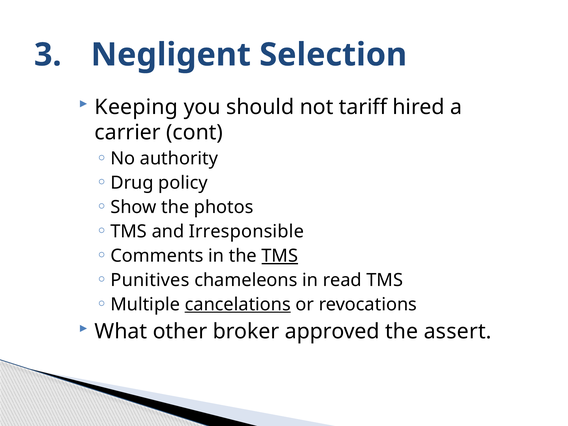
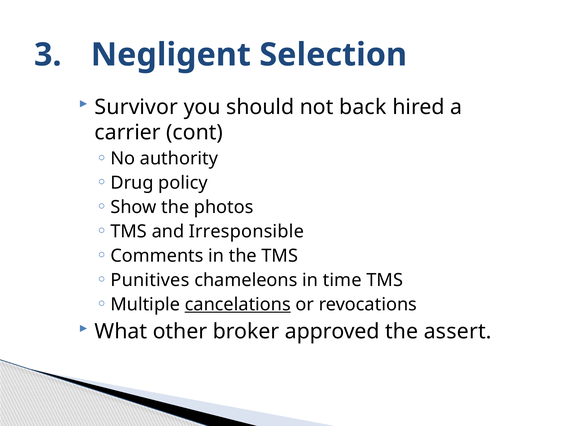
Keeping: Keeping -> Survivor
tariff: tariff -> back
TMS at (280, 256) underline: present -> none
read: read -> time
